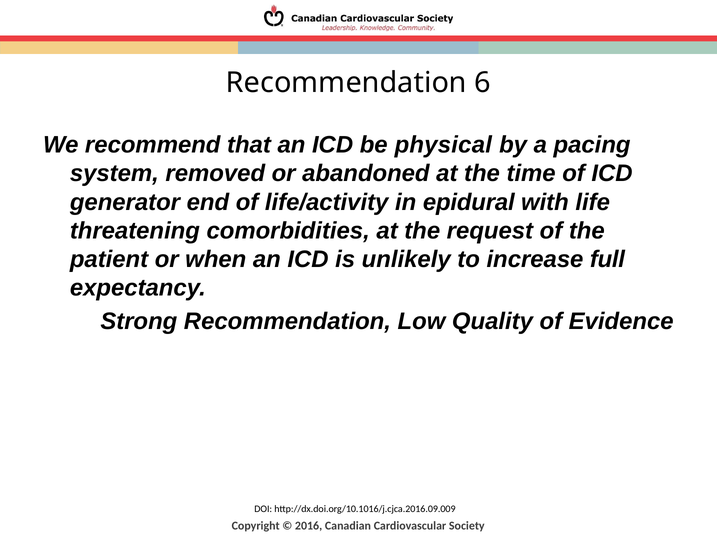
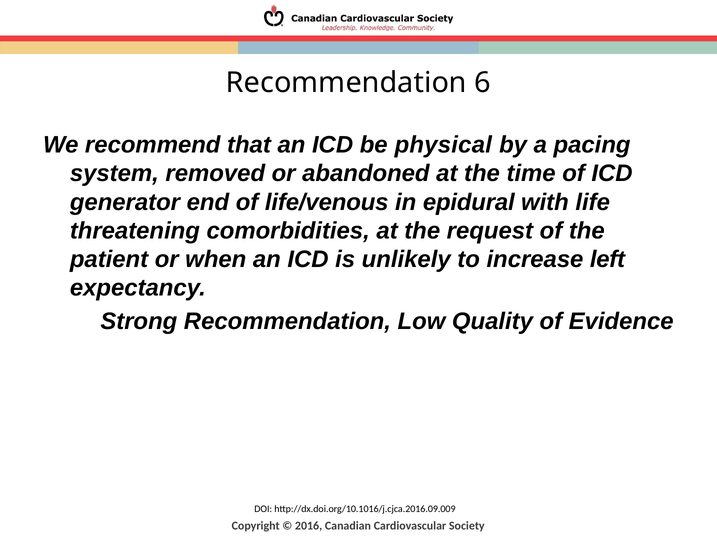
life/activity: life/activity -> life/venous
full: full -> left
